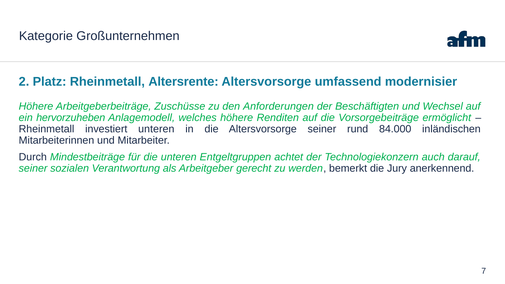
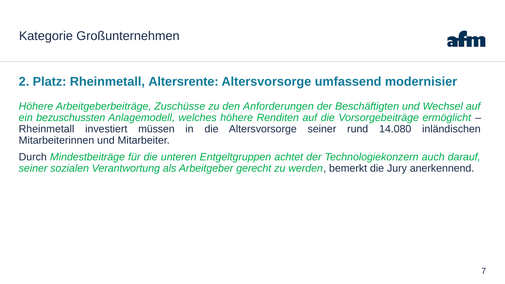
hervorzuheben: hervorzuheben -> bezuschussten
investiert unteren: unteren -> müssen
84.000: 84.000 -> 14.080
